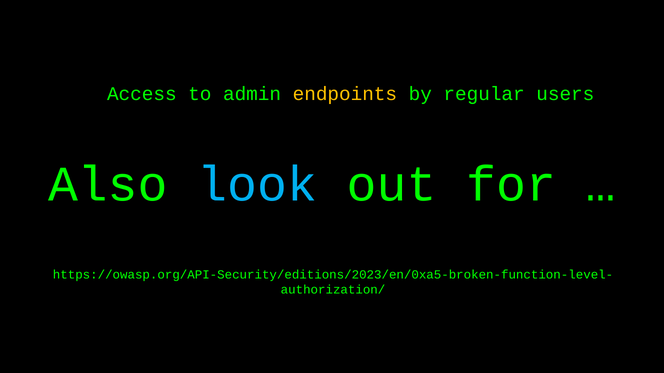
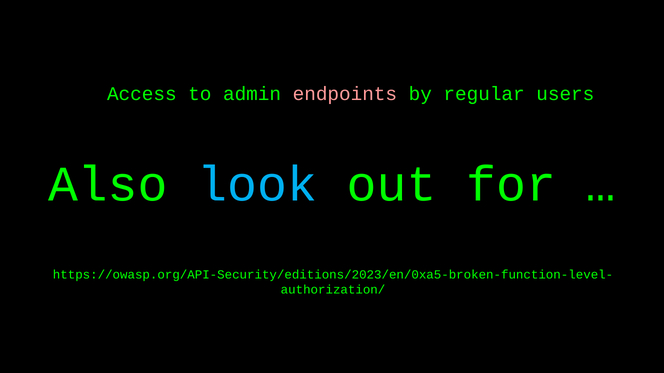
endpoints colour: yellow -> pink
